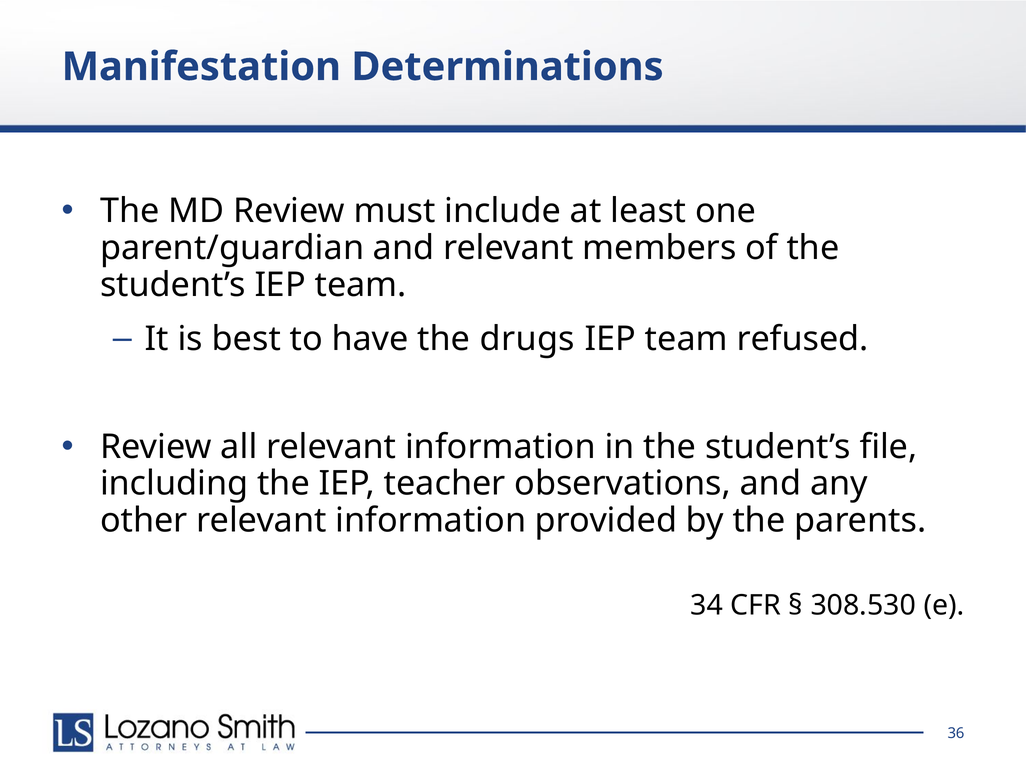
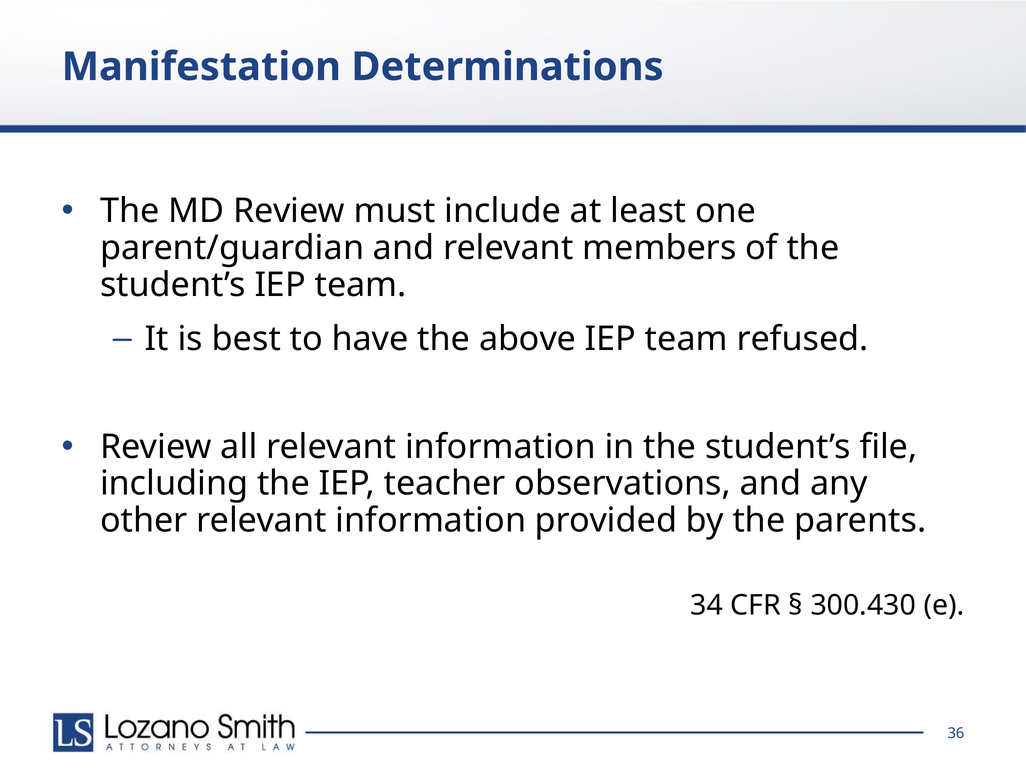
drugs: drugs -> above
308.530: 308.530 -> 300.430
